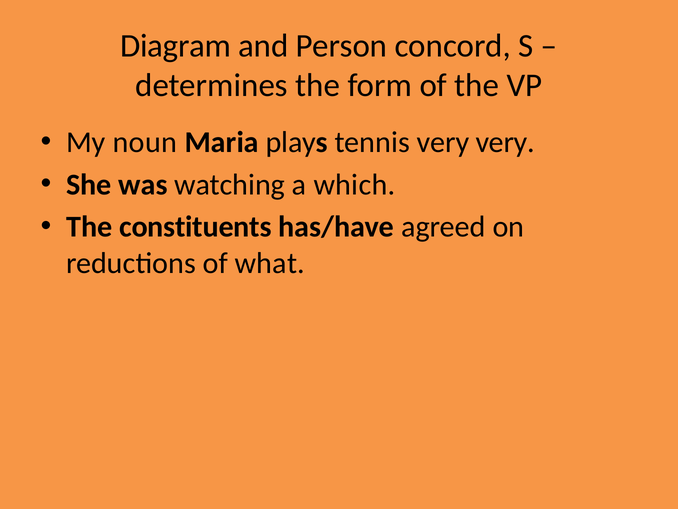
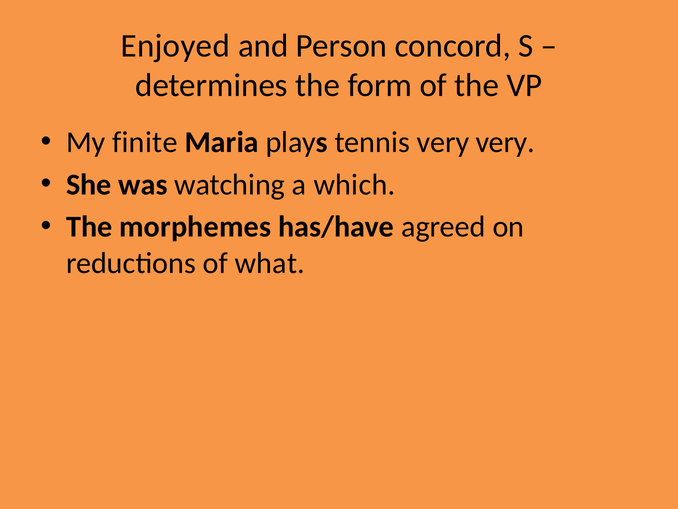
Diagram: Diagram -> Enjoyed
noun: noun -> finite
constituents: constituents -> morphemes
